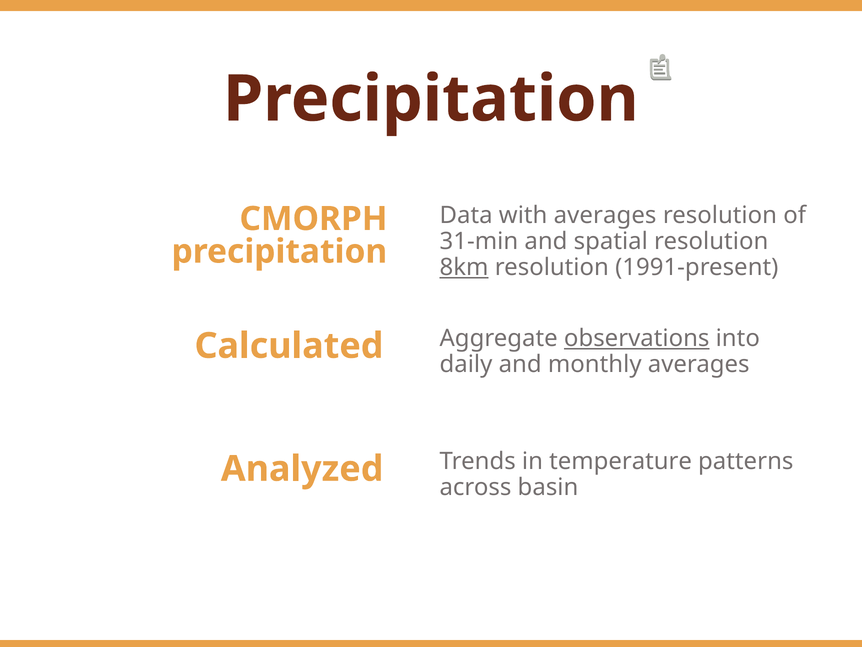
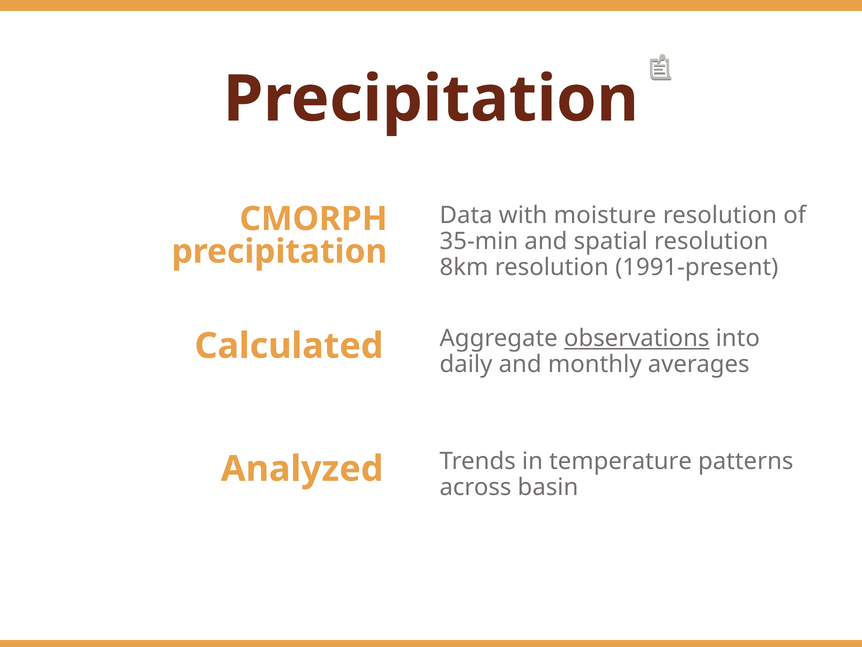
with averages: averages -> moisture
31-min: 31-min -> 35-min
8km underline: present -> none
